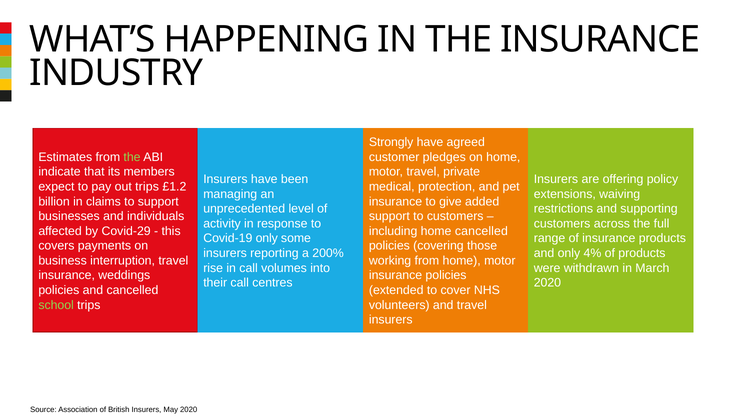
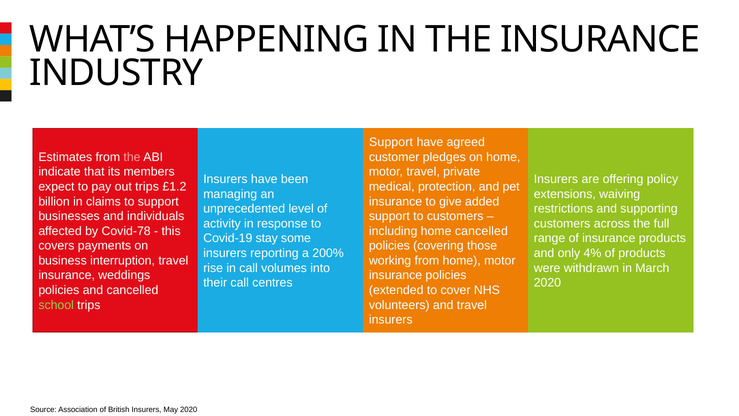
Strongly at (391, 142): Strongly -> Support
the at (132, 157) colour: light green -> pink
Covid-29: Covid-29 -> Covid-78
Covid-19 only: only -> stay
